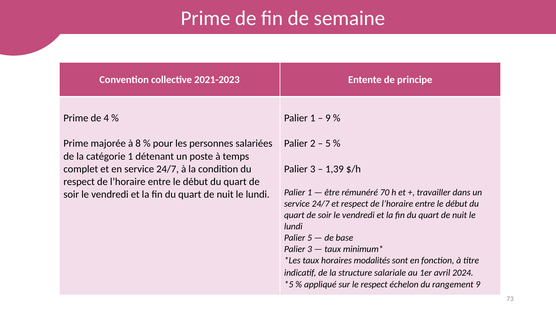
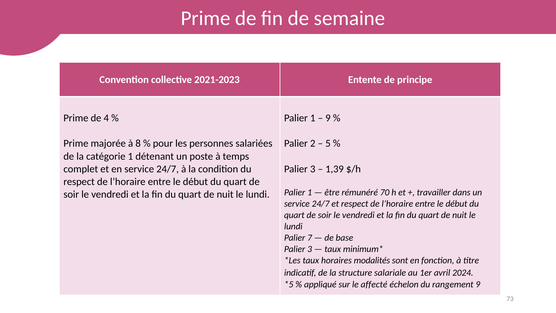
Palier 5: 5 -> 7
le respect: respect -> affecté
